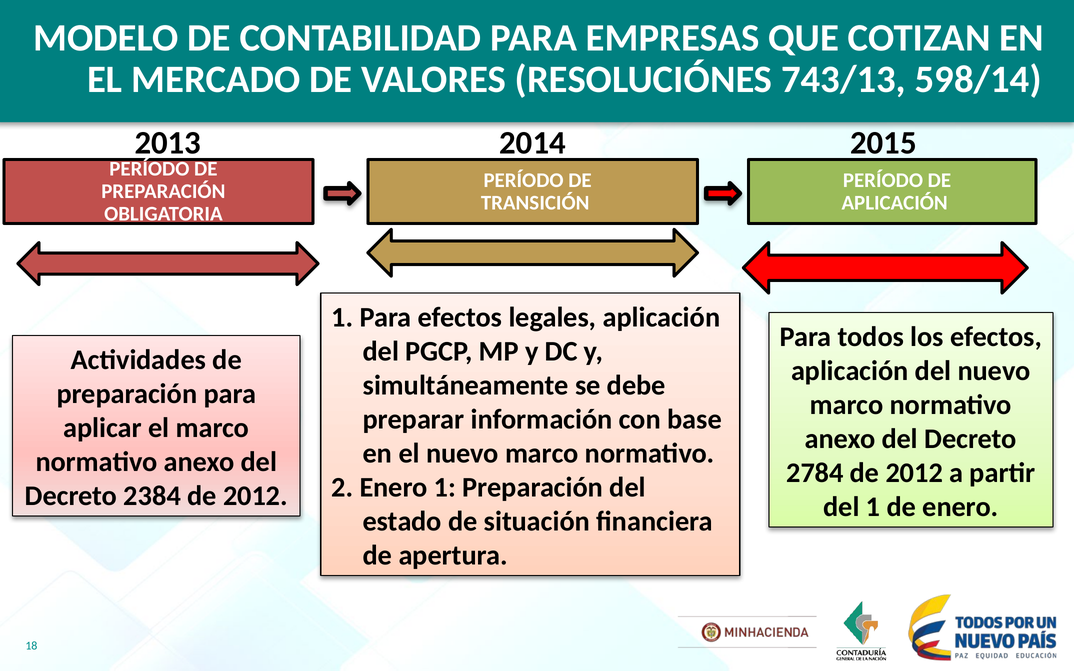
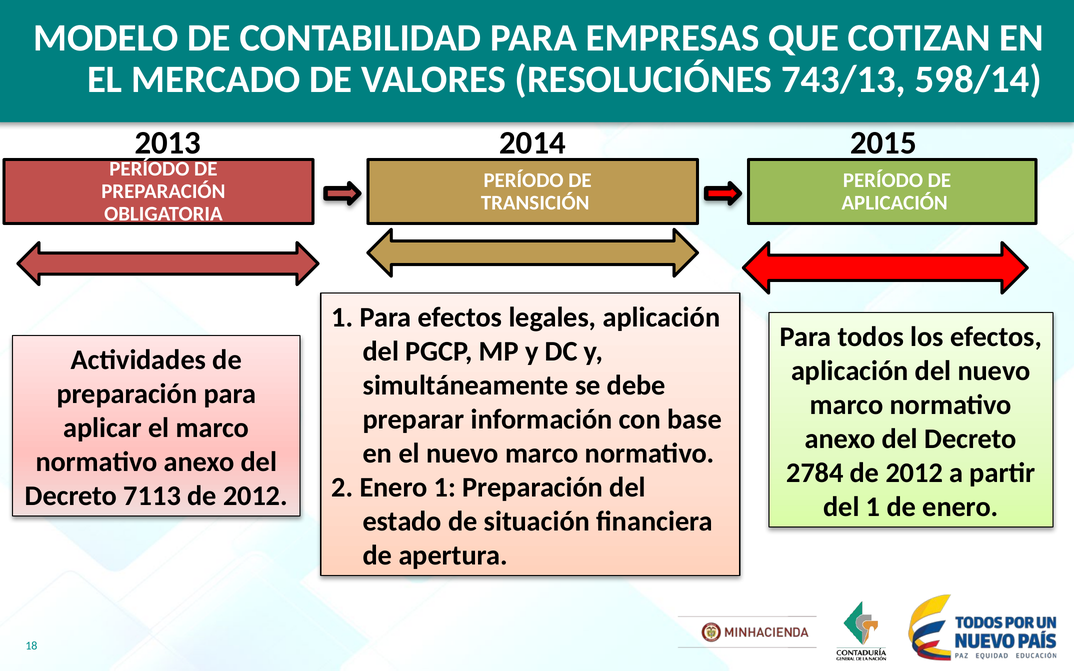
2384: 2384 -> 7113
